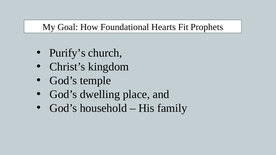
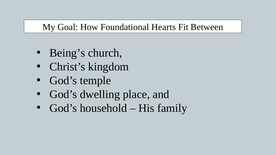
Prophets: Prophets -> Between
Purify’s: Purify’s -> Being’s
